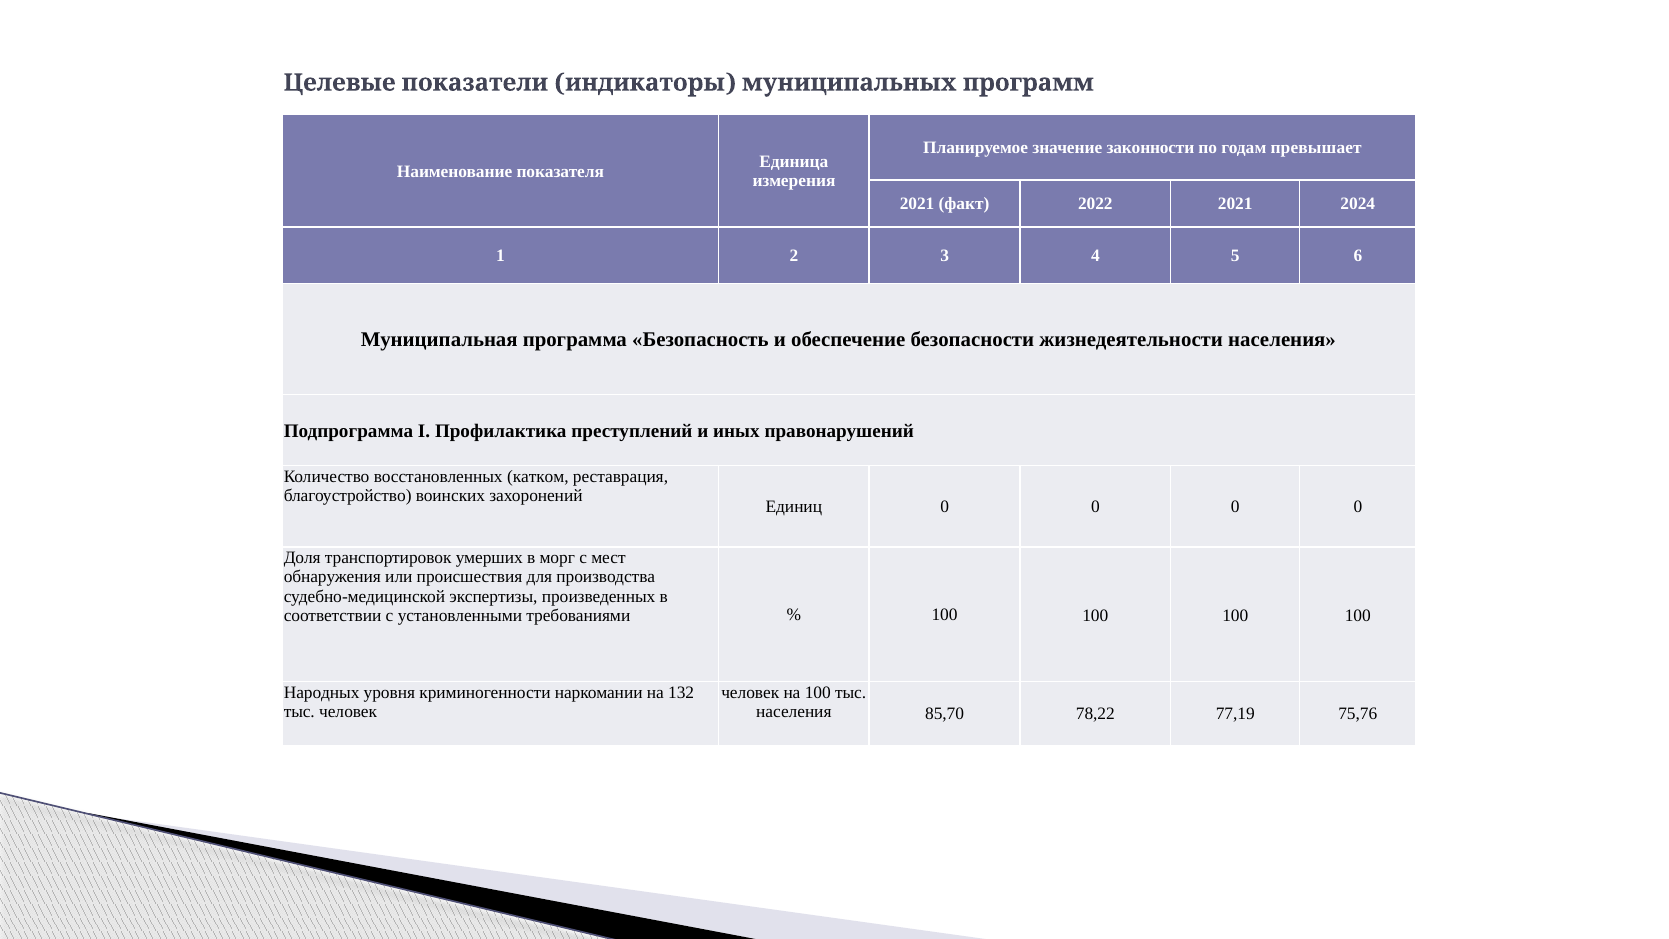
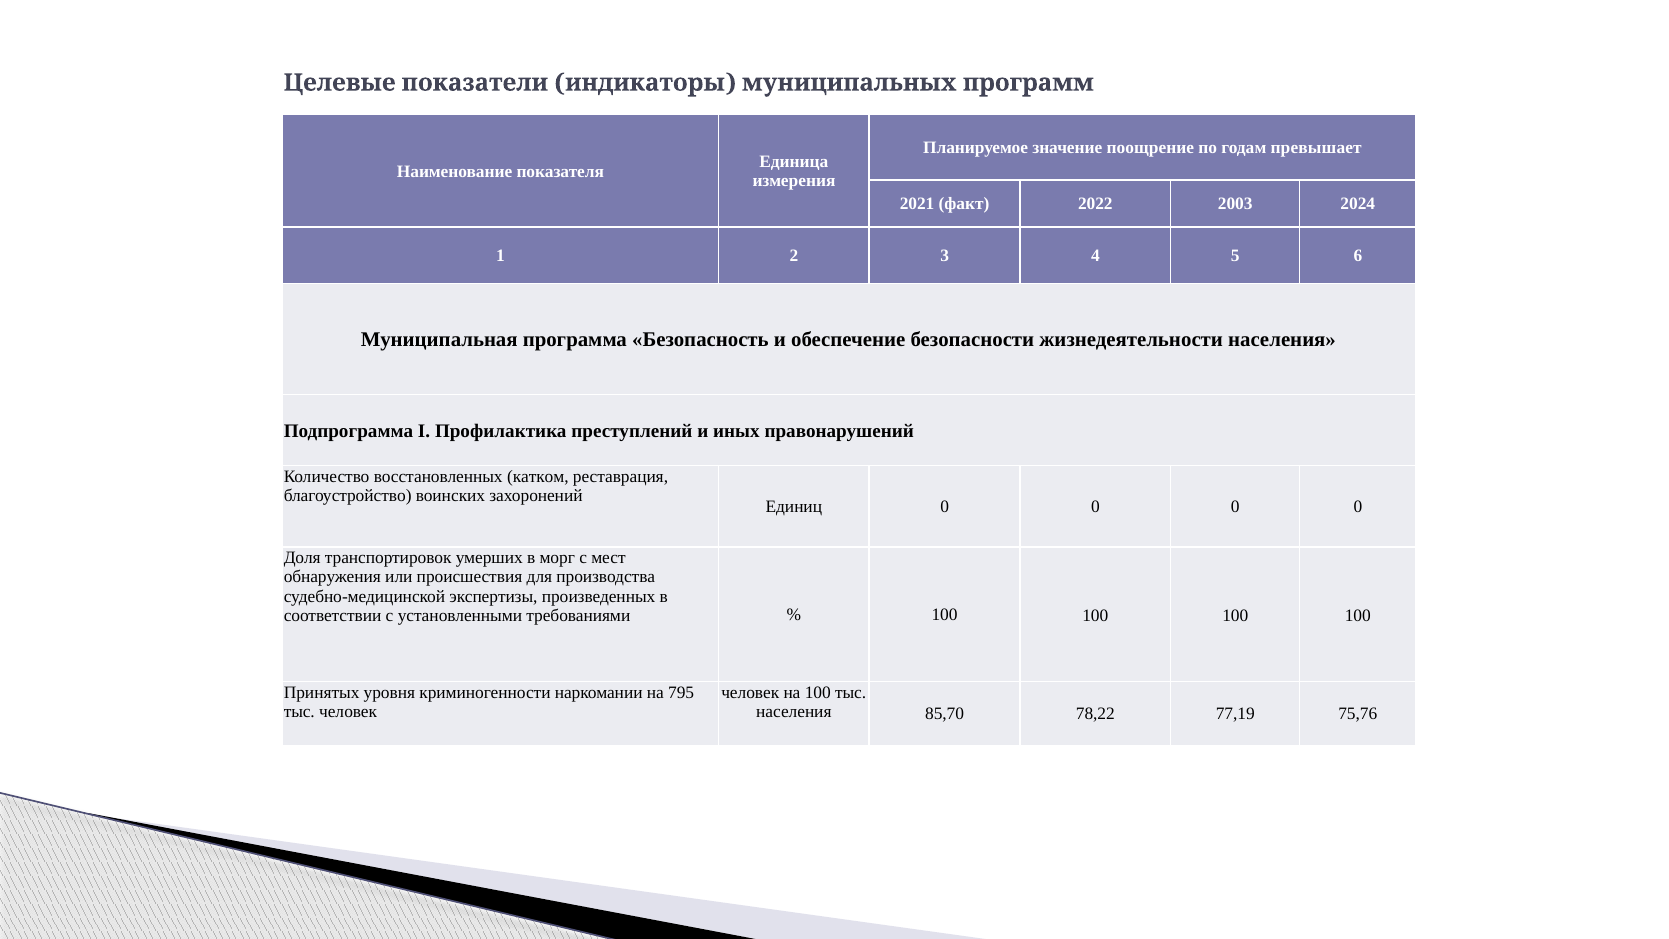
законности: законности -> поощрение
2022 2021: 2021 -> 2003
Народных: Народных -> Принятых
132: 132 -> 795
